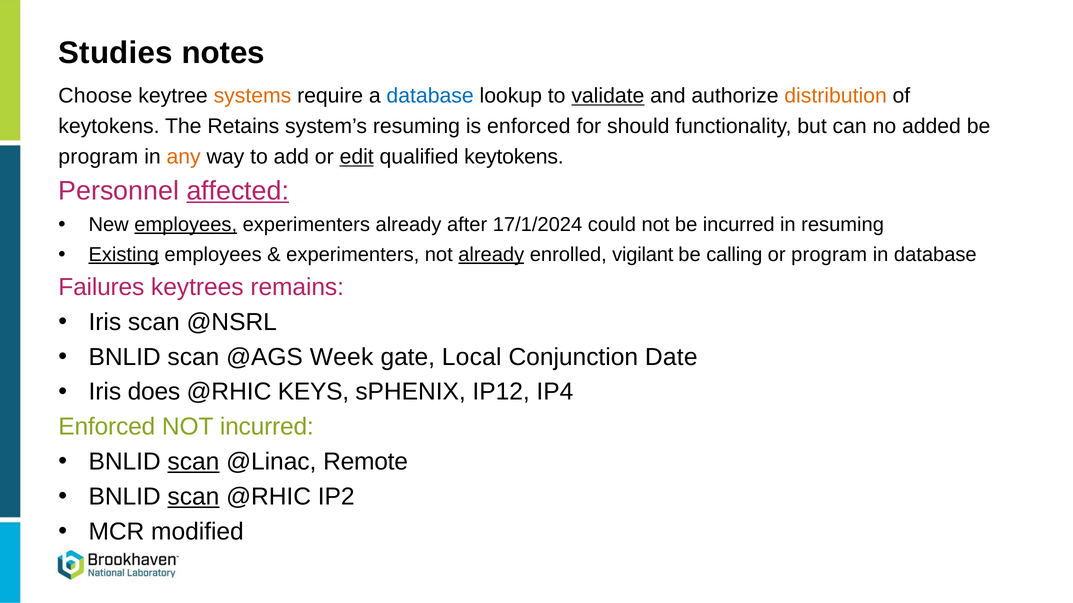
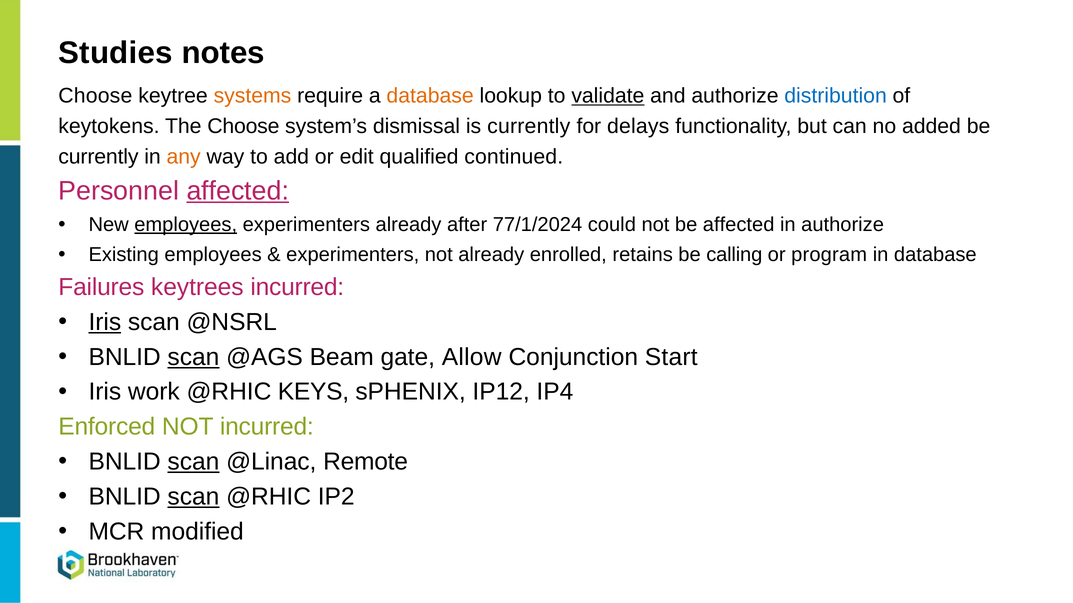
database at (430, 96) colour: blue -> orange
distribution colour: orange -> blue
The Retains: Retains -> Choose
system’s resuming: resuming -> dismissal
is enforced: enforced -> currently
should: should -> delays
program at (98, 157): program -> currently
edit underline: present -> none
qualified keytokens: keytokens -> continued
17/1/2024: 17/1/2024 -> 77/1/2024
be incurred: incurred -> affected
in resuming: resuming -> authorize
Existing underline: present -> none
already at (491, 255) underline: present -> none
vigilant: vigilant -> retains
keytrees remains: remains -> incurred
Iris at (105, 322) underline: none -> present
scan at (193, 357) underline: none -> present
Week: Week -> Beam
Local: Local -> Allow
Date: Date -> Start
does: does -> work
